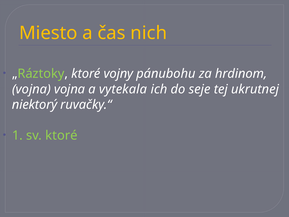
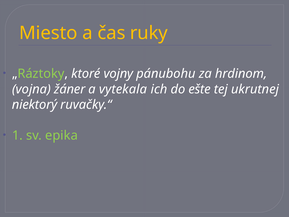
nich: nich -> ruky
vojna vojna: vojna -> žáner
seje: seje -> ešte
sv ktoré: ktoré -> epika
